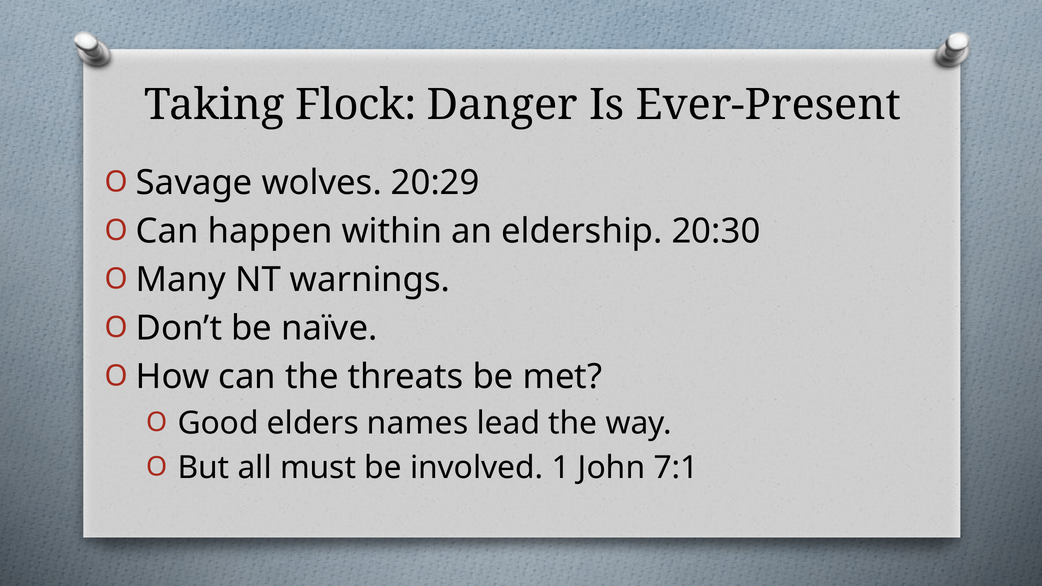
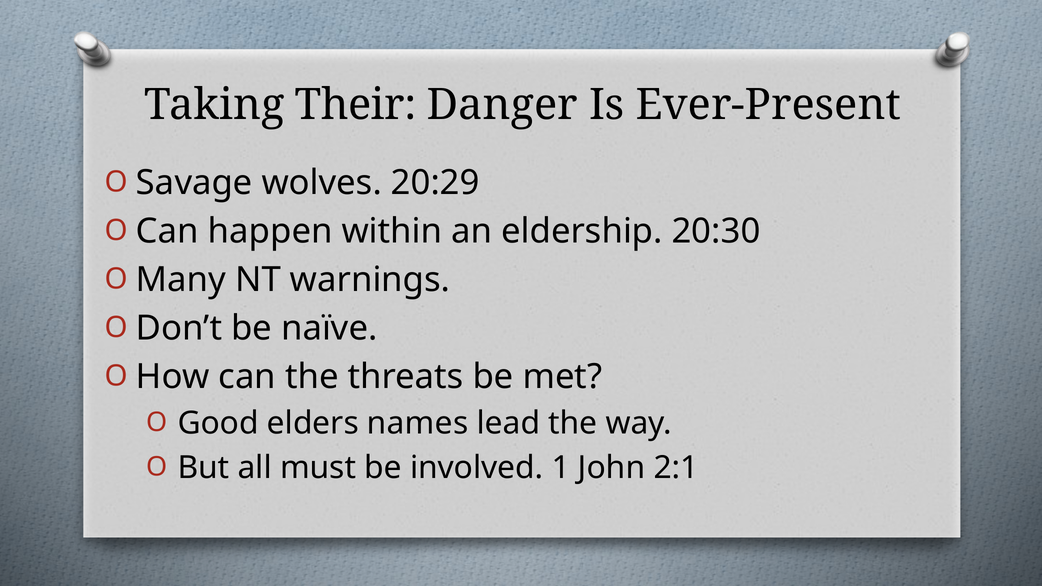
Flock: Flock -> Their
7:1: 7:1 -> 2:1
